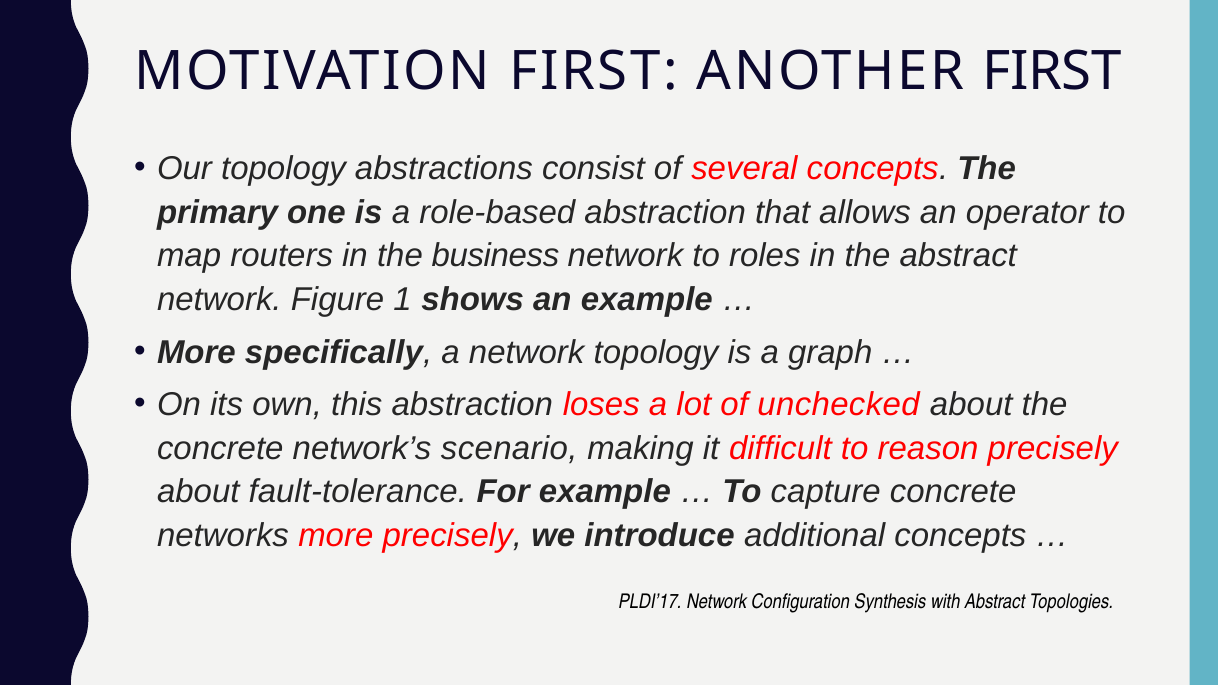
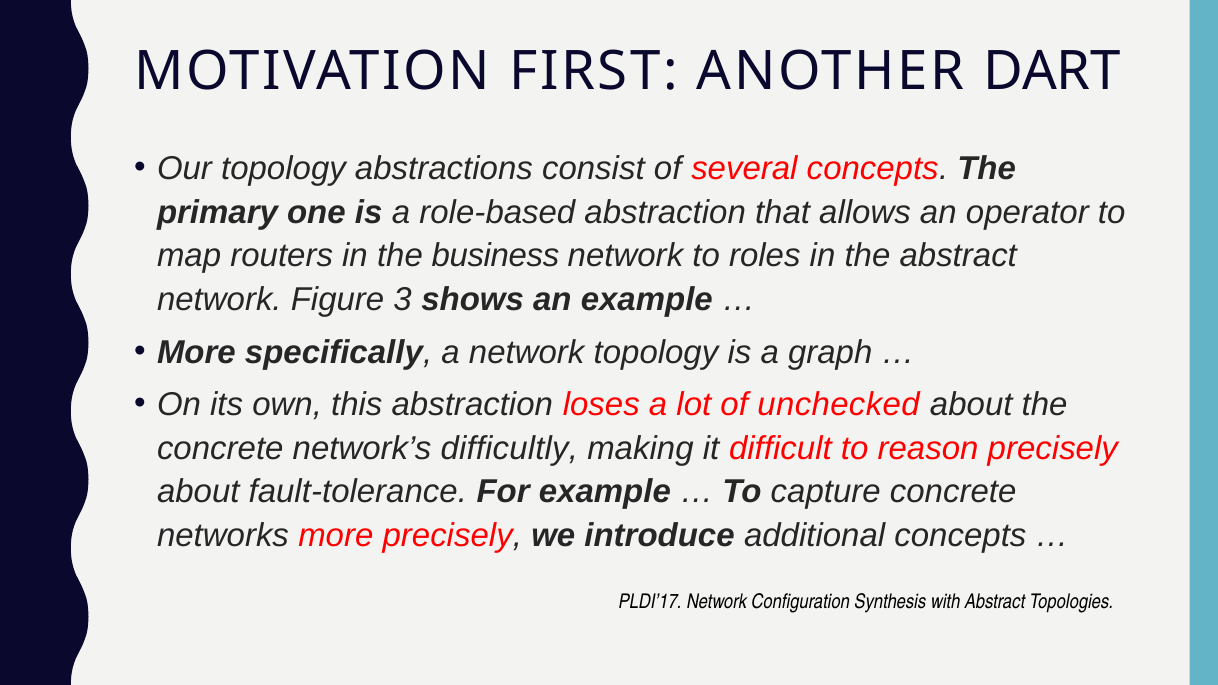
ANOTHER FIRST: FIRST -> DART
1: 1 -> 3
scenario: scenario -> difficultly
